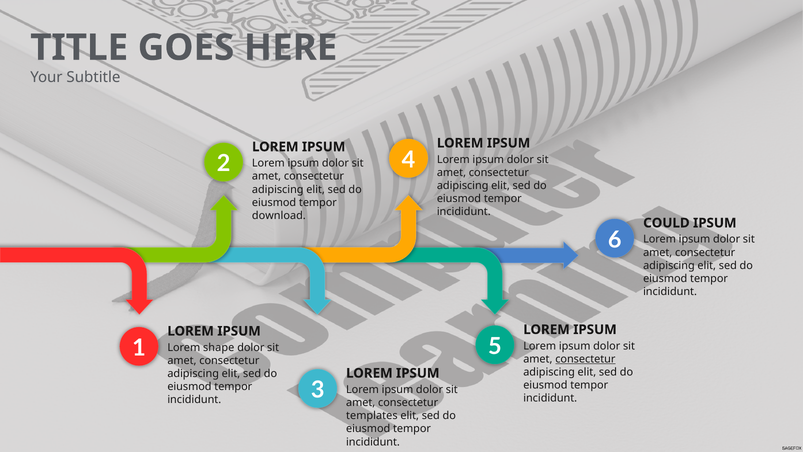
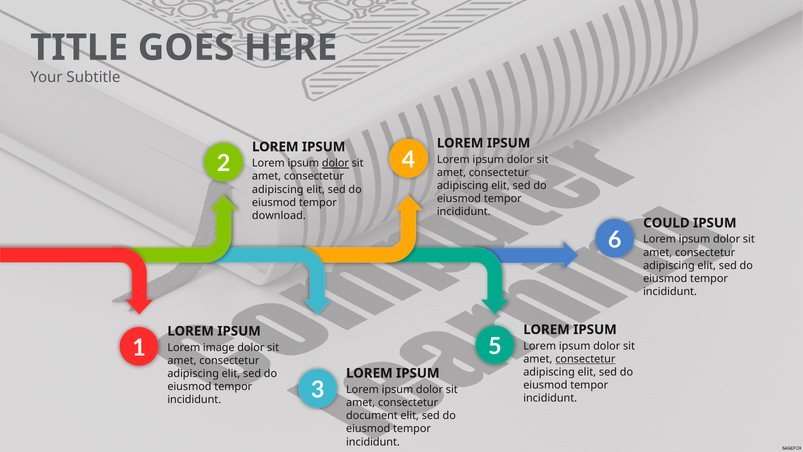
dolor at (335, 163) underline: none -> present
shape: shape -> image
templates: templates -> document
